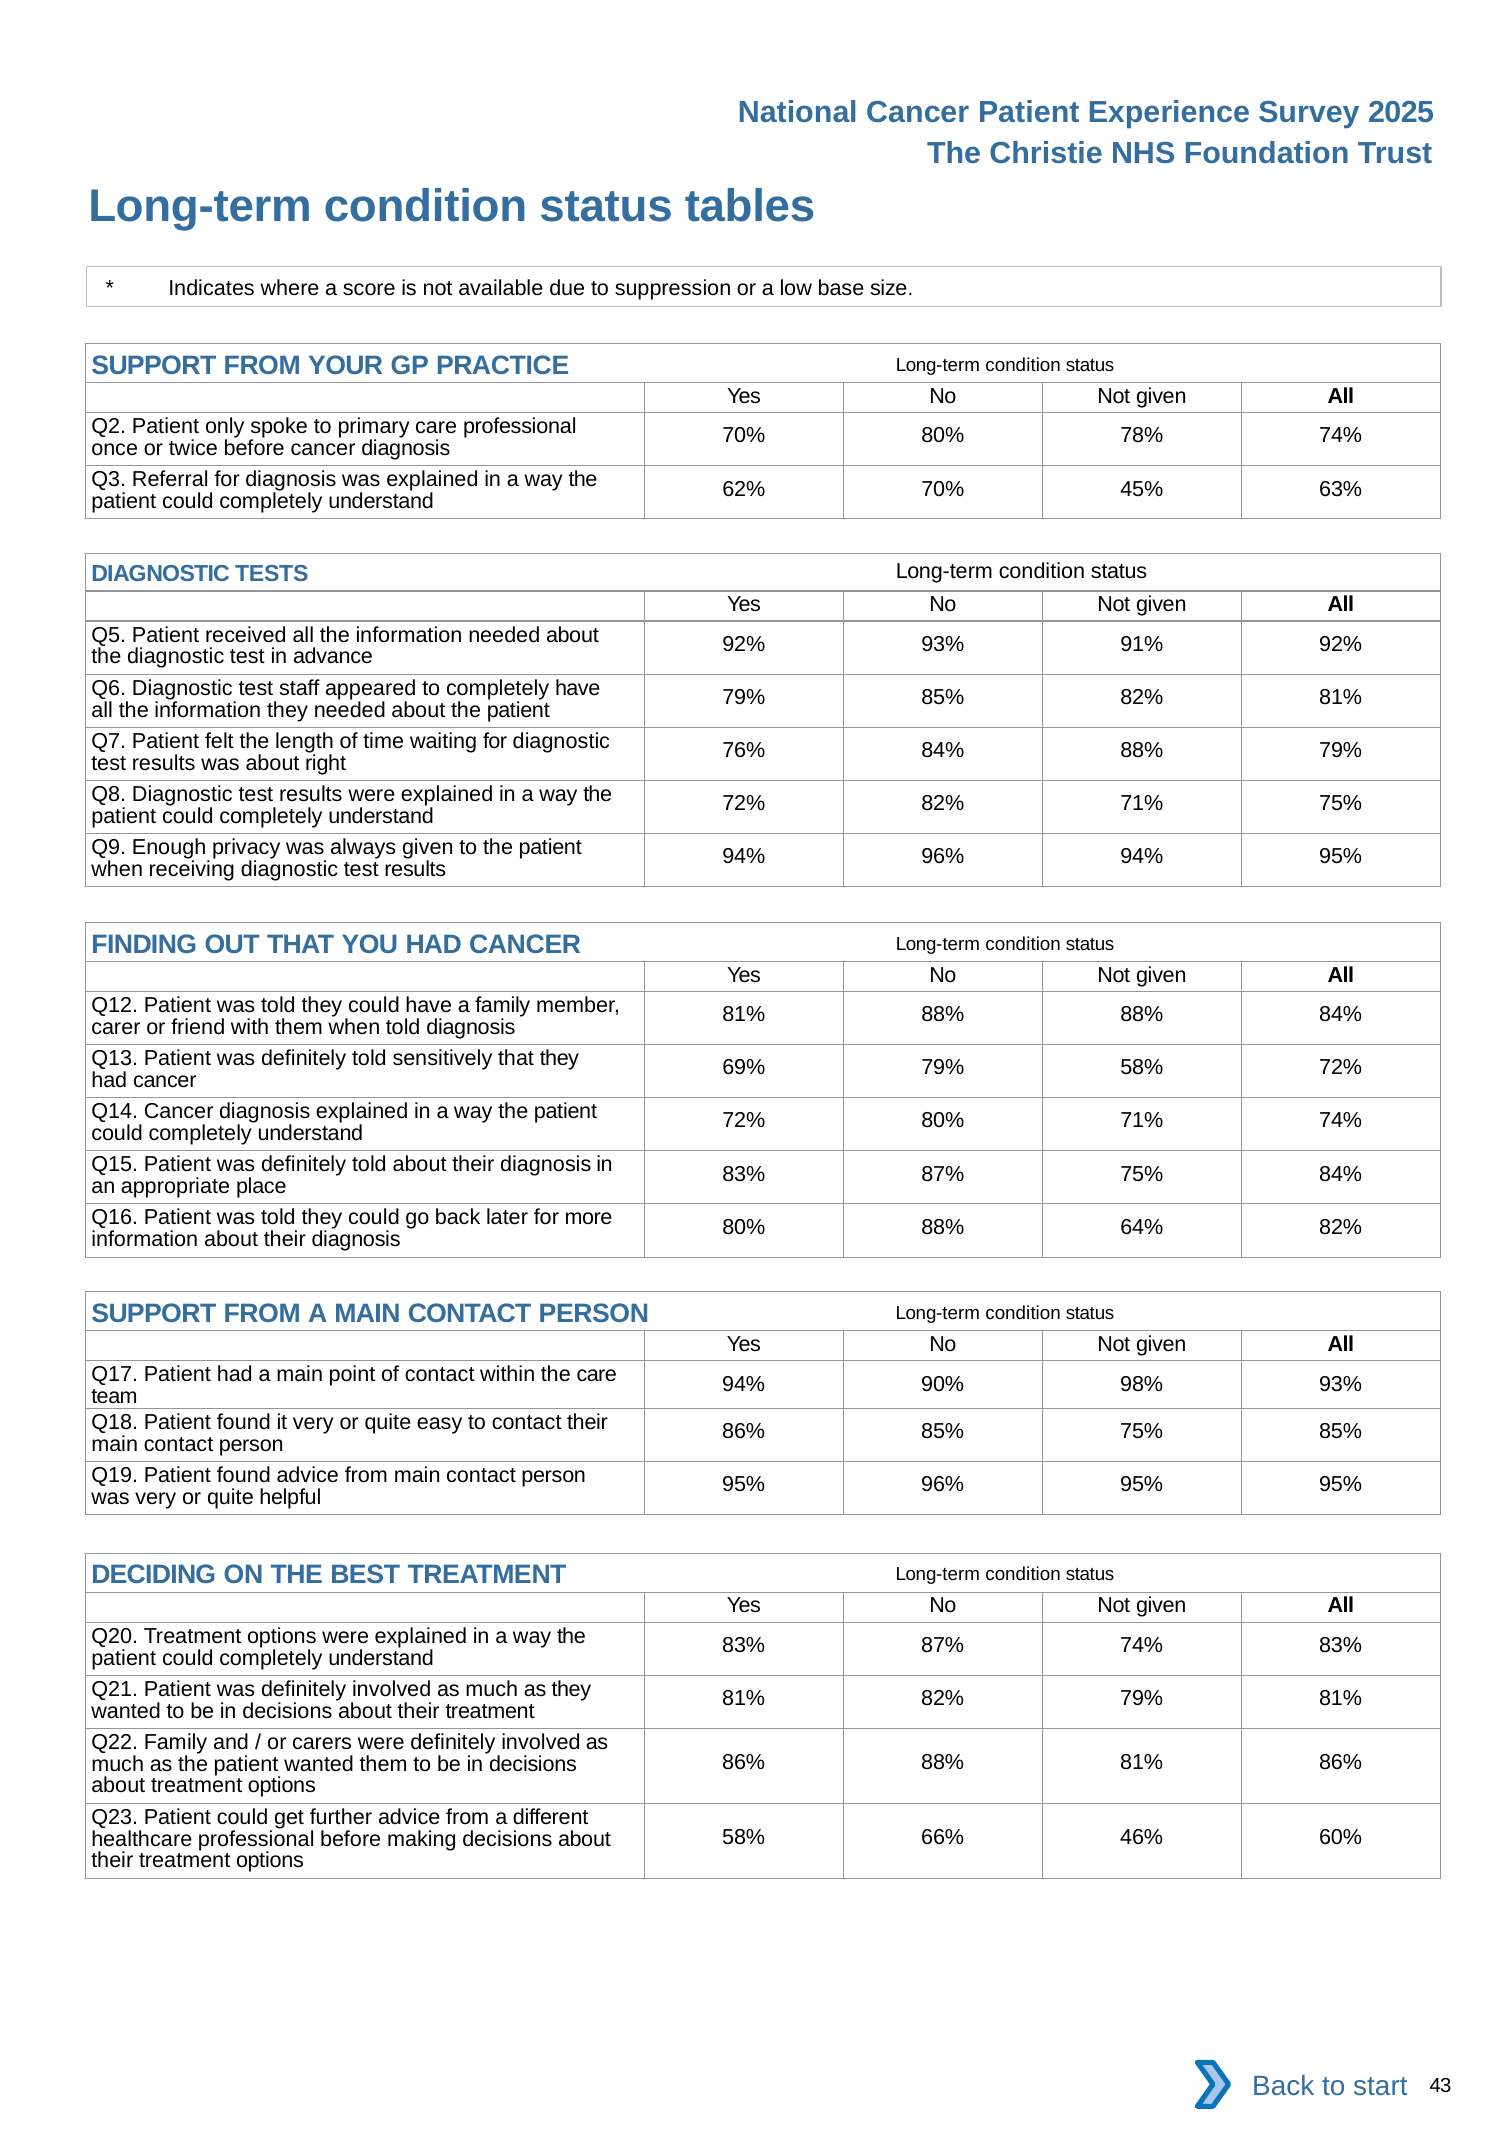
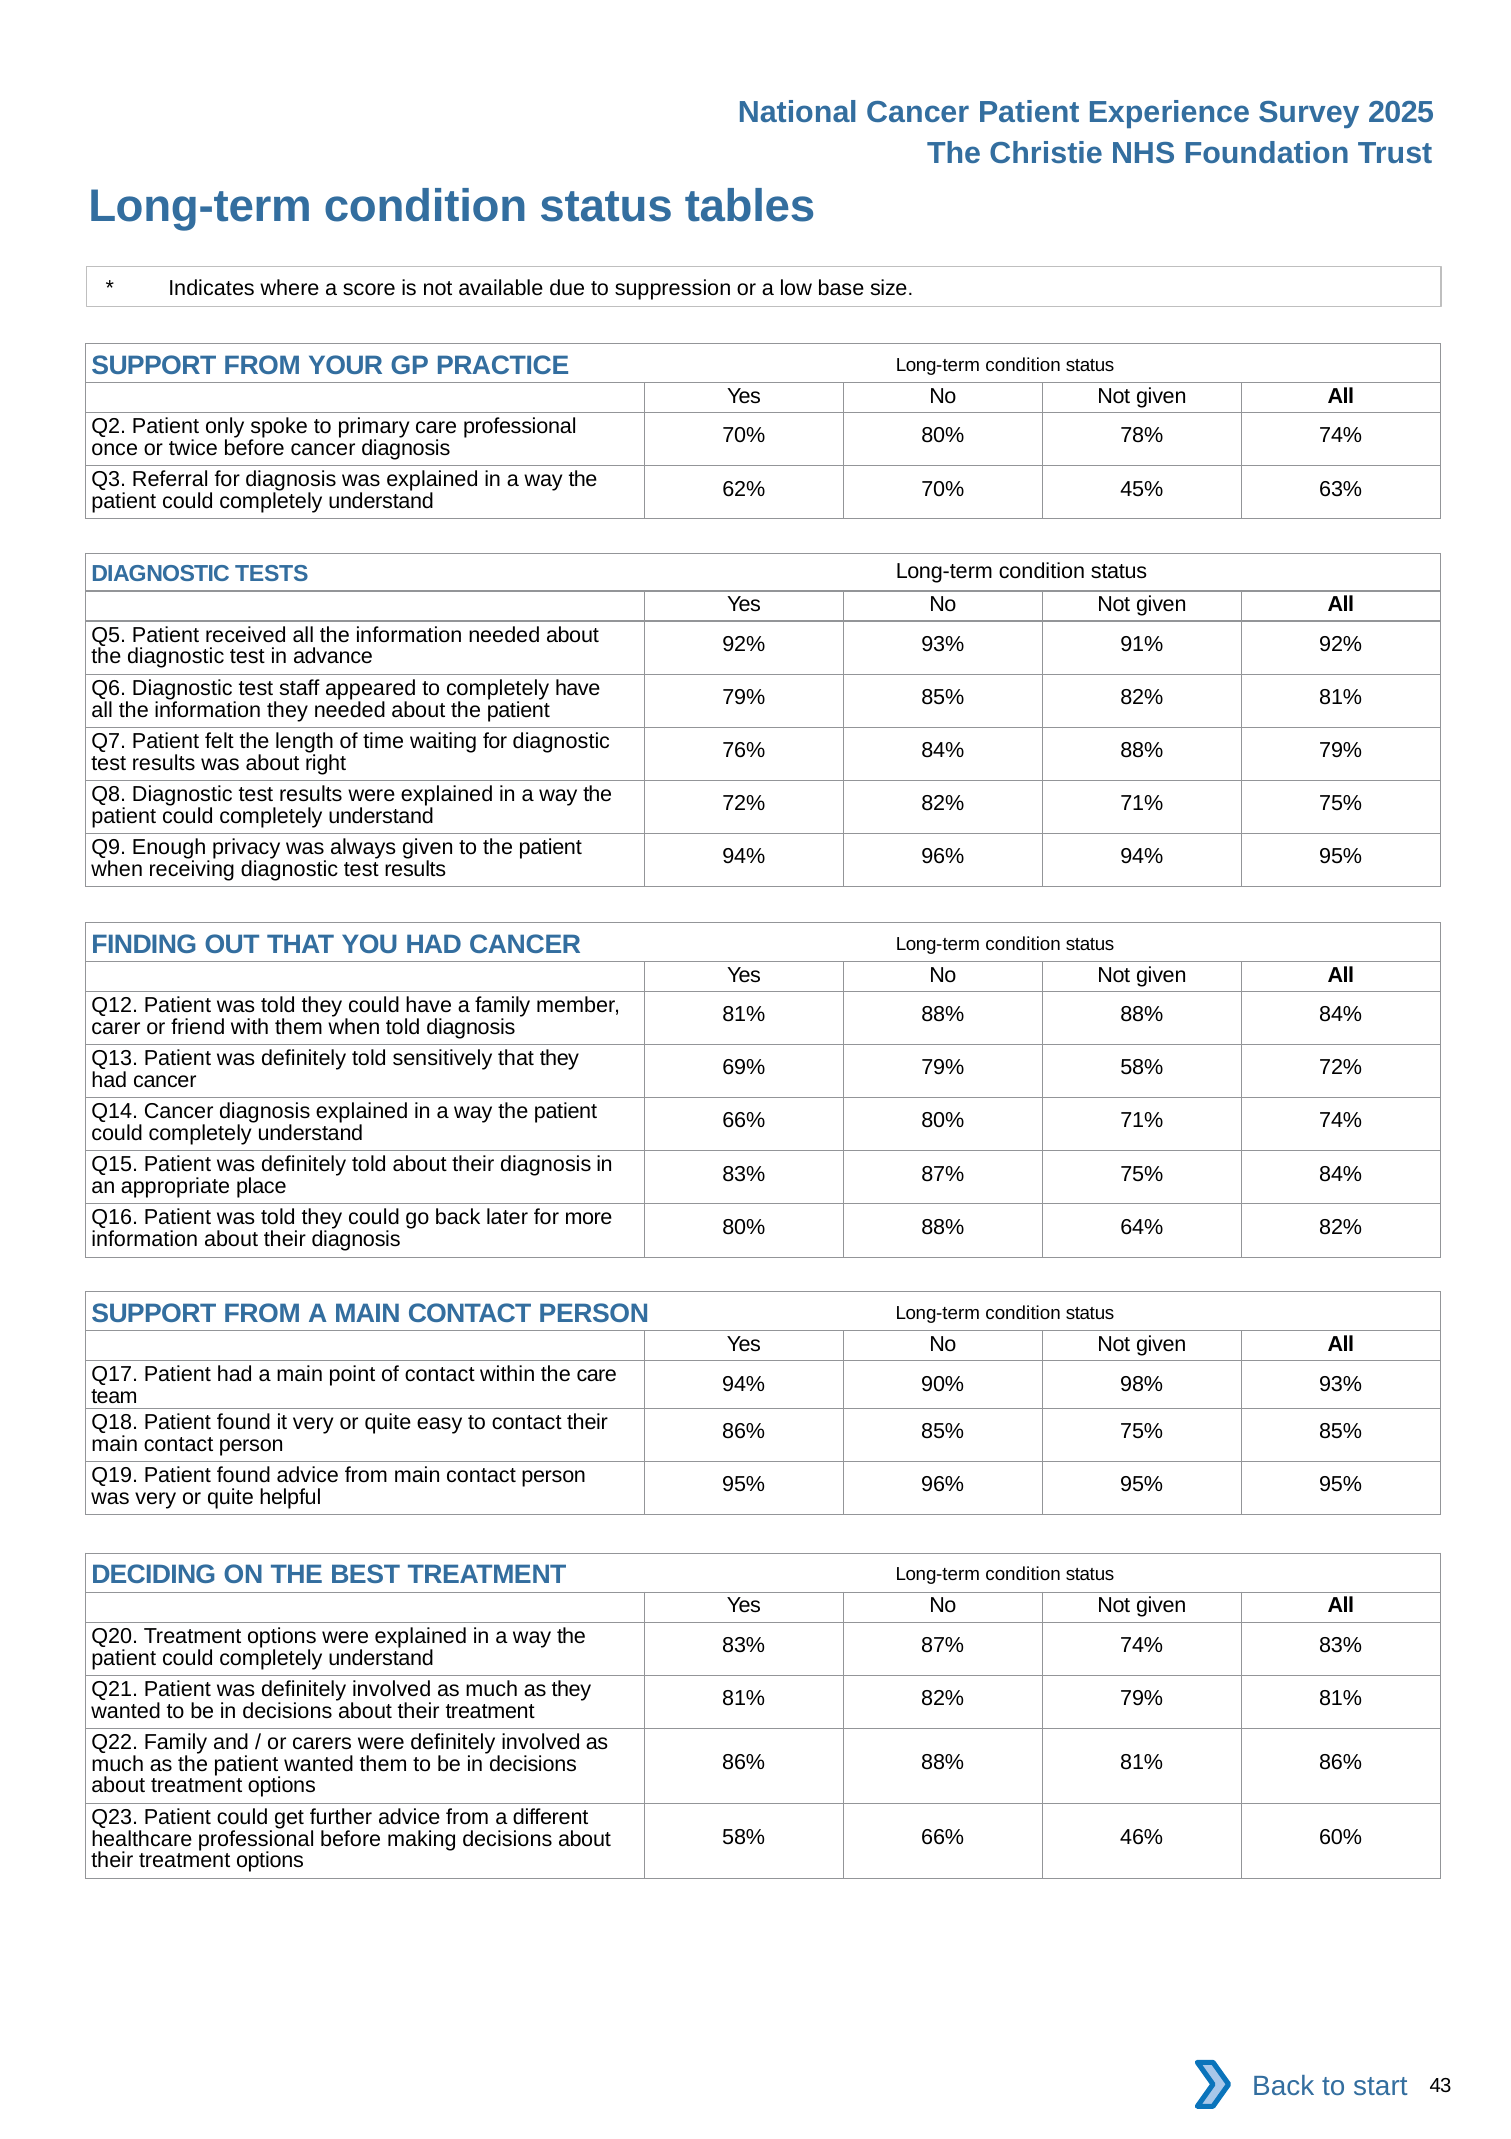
72% at (744, 1120): 72% -> 66%
